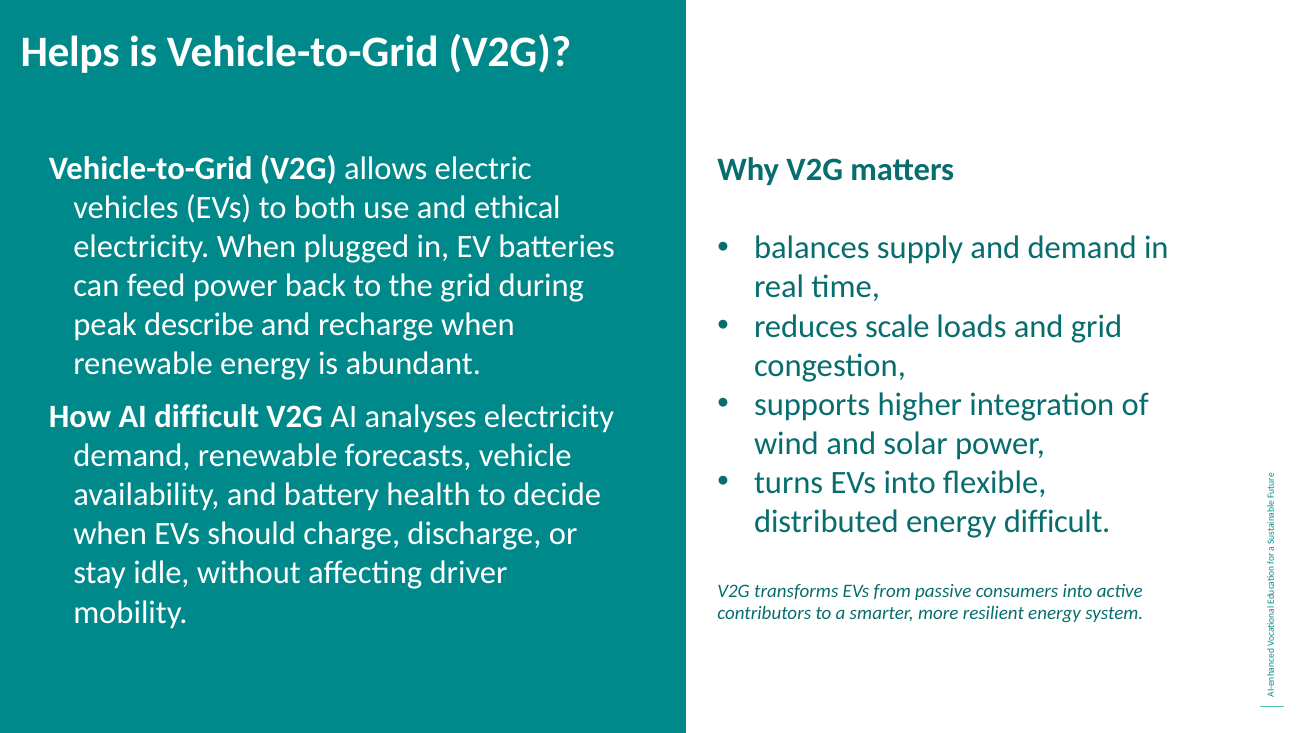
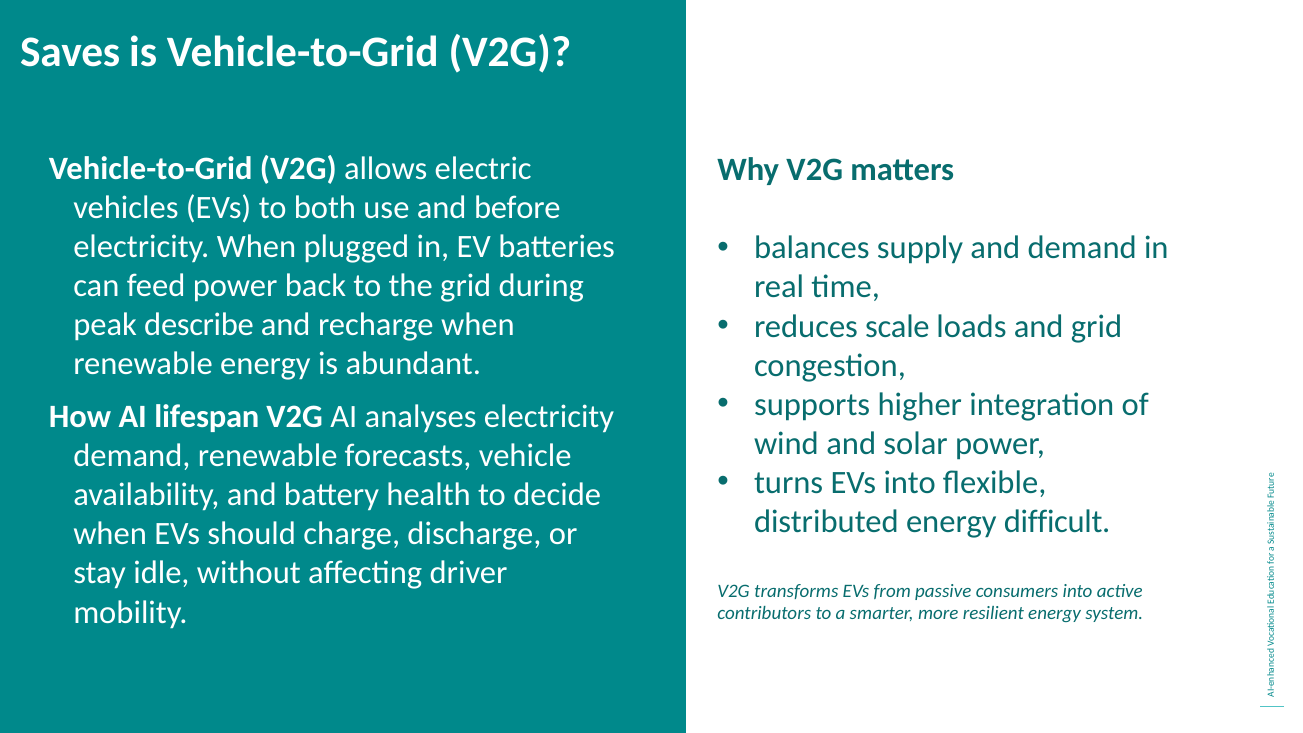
Helps: Helps -> Saves
ethical: ethical -> before
AI difficult: difficult -> lifespan
